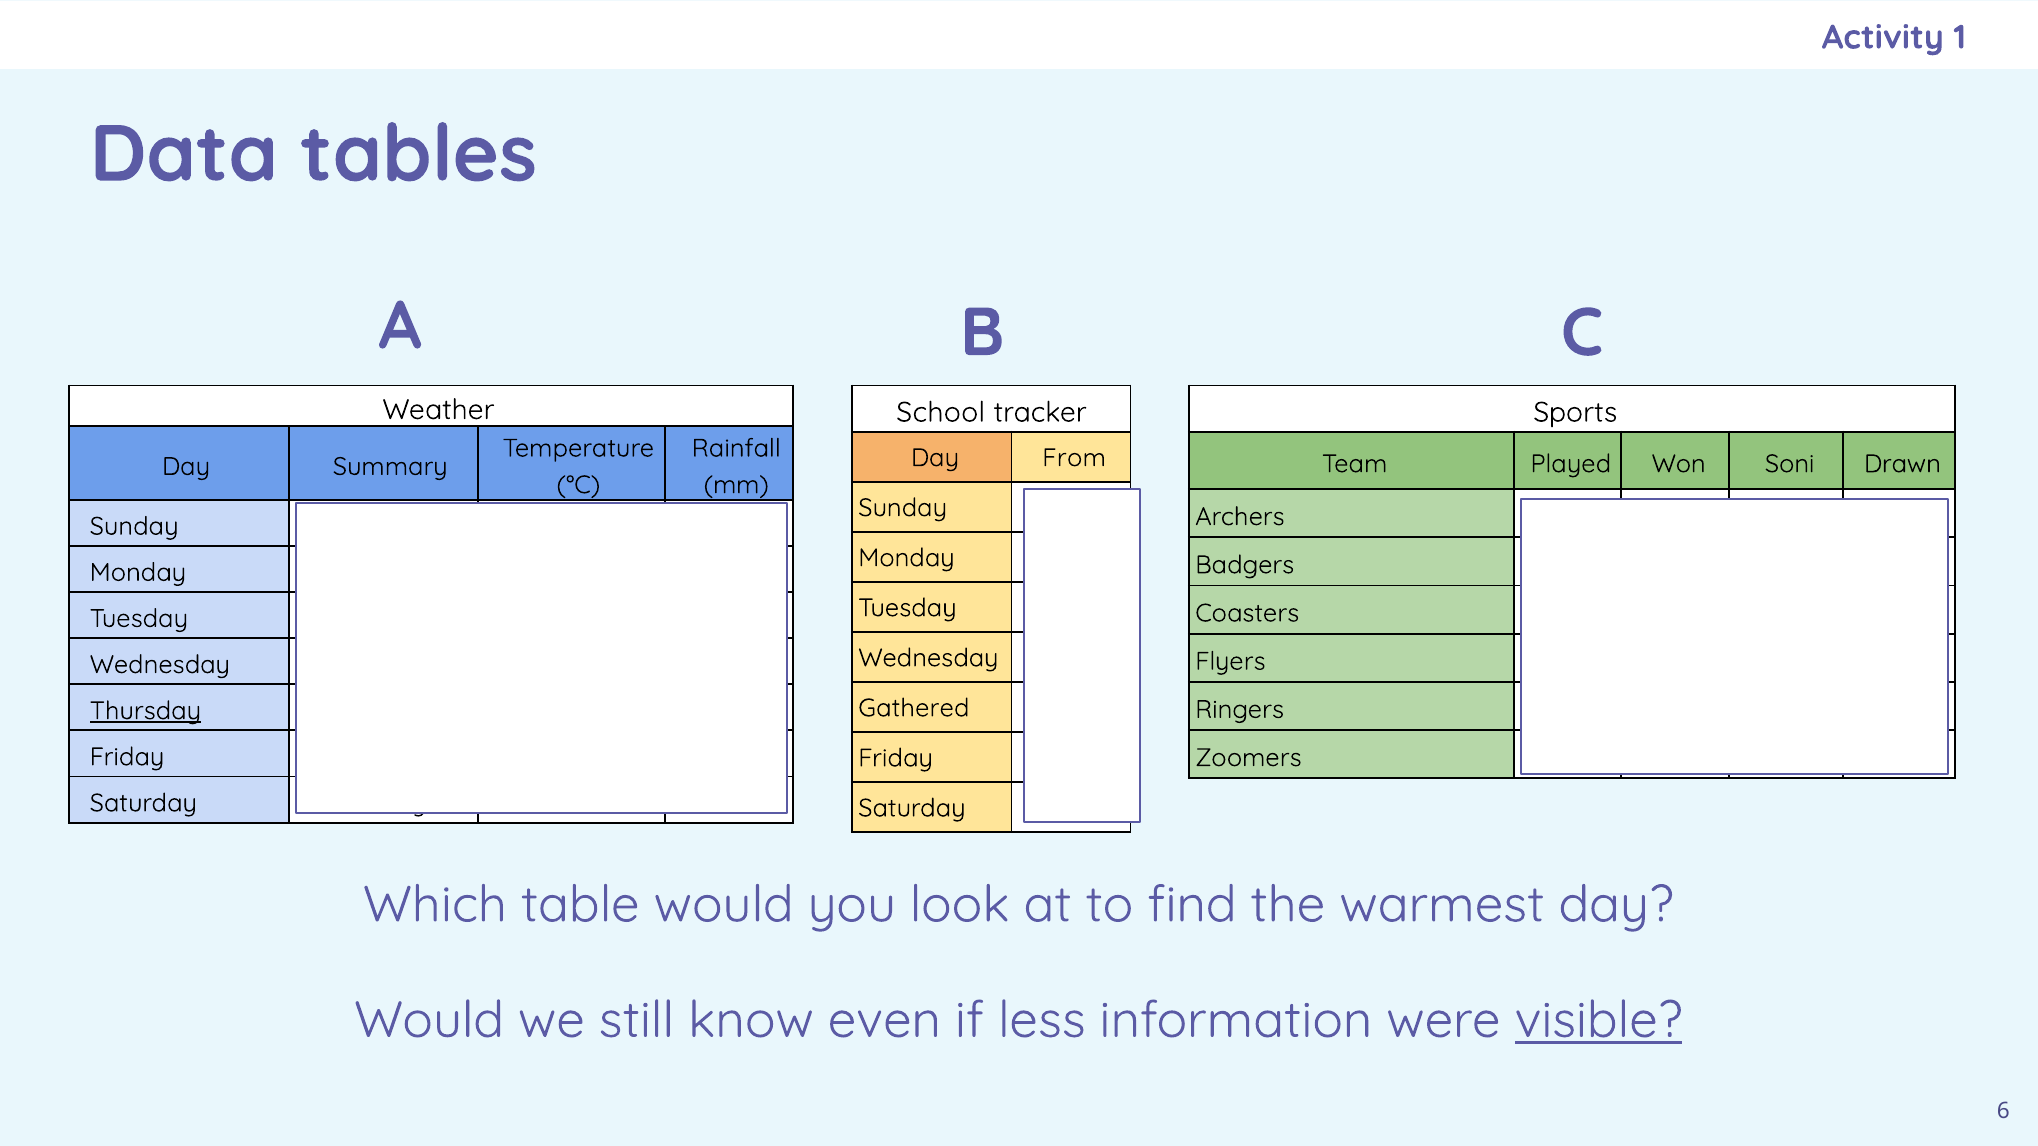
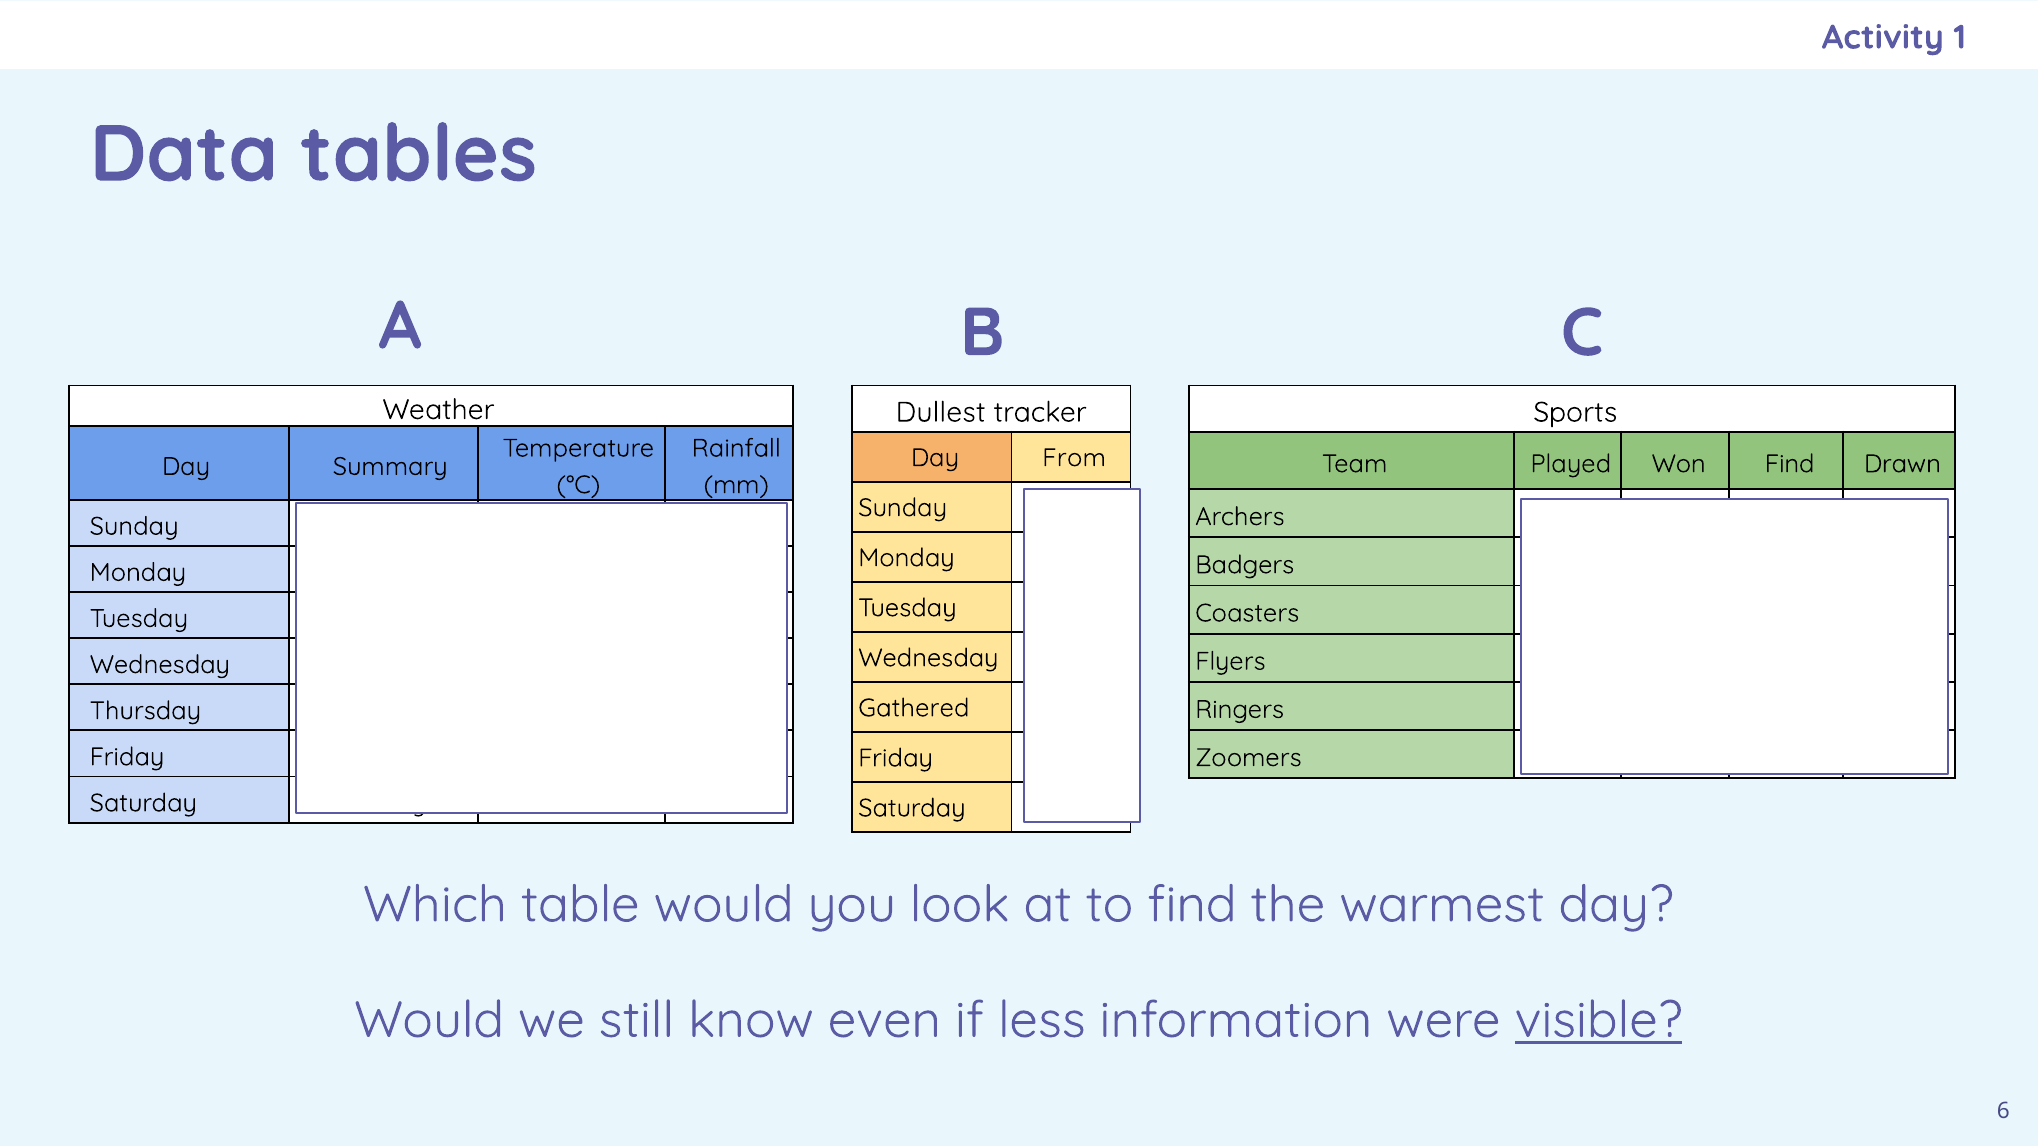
School: School -> Dullest
Won Soni: Soni -> Find
Thursday underline: present -> none
